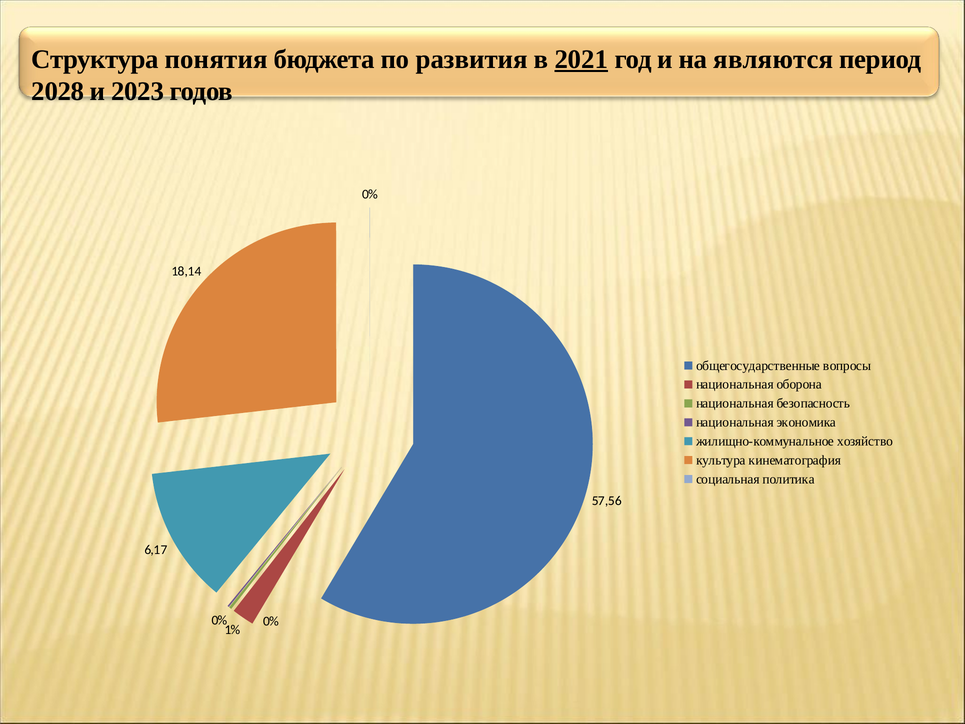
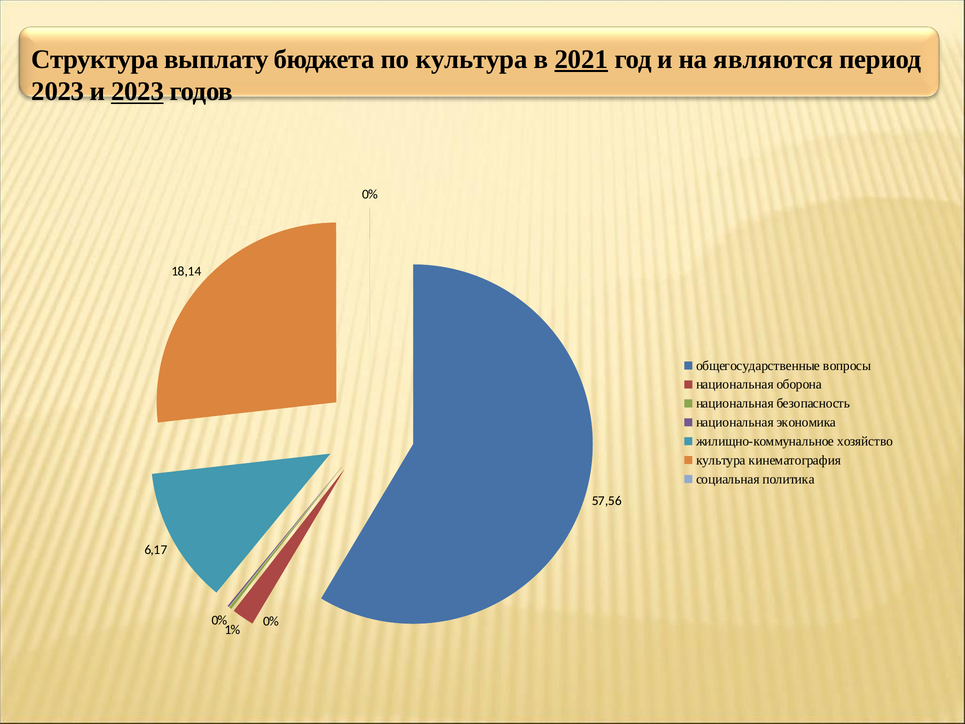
понятия: понятия -> выплату
по развития: развития -> культура
2028 at (58, 92): 2028 -> 2023
2023 at (138, 92) underline: none -> present
